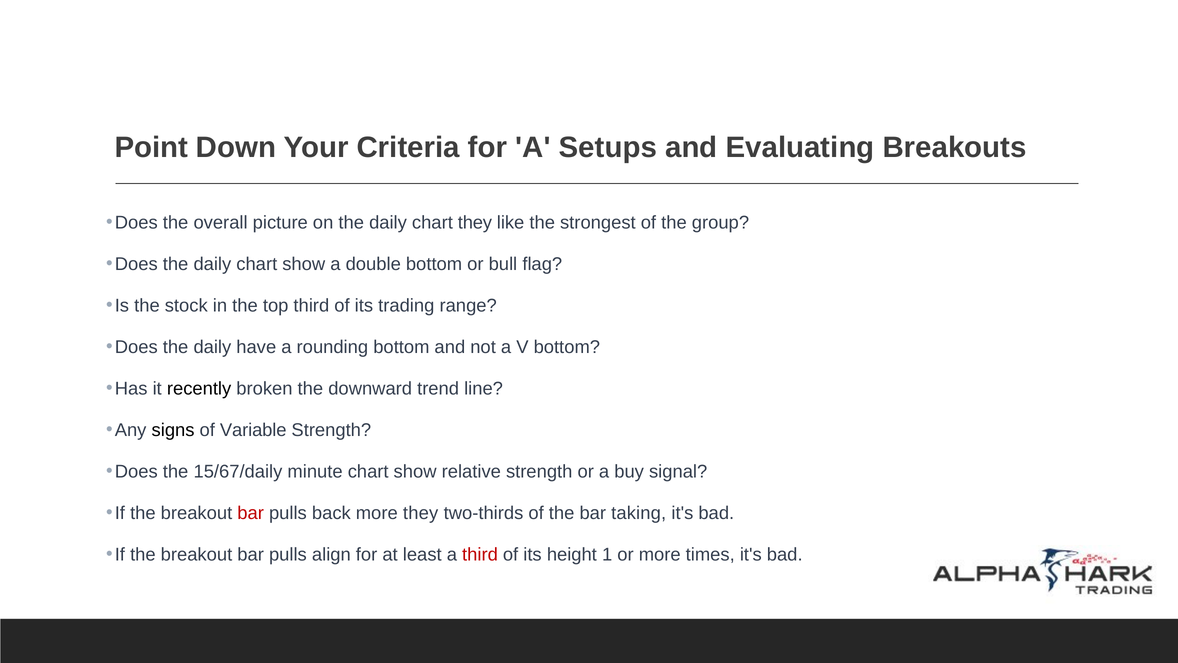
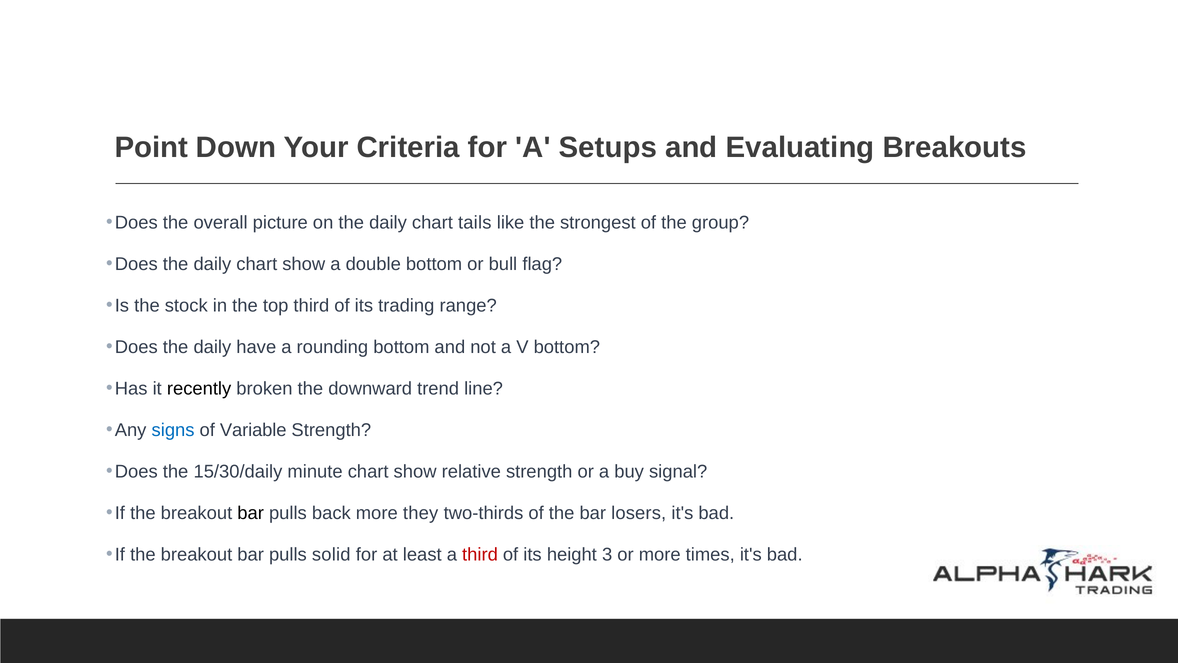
chart they: they -> tails
signs colour: black -> blue
15/67/daily: 15/67/daily -> 15/30/daily
bar at (251, 513) colour: red -> black
taking: taking -> losers
align: align -> solid
1: 1 -> 3
